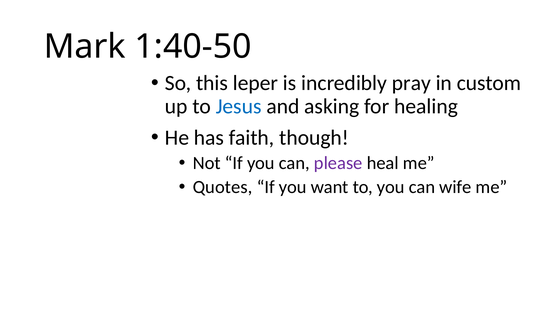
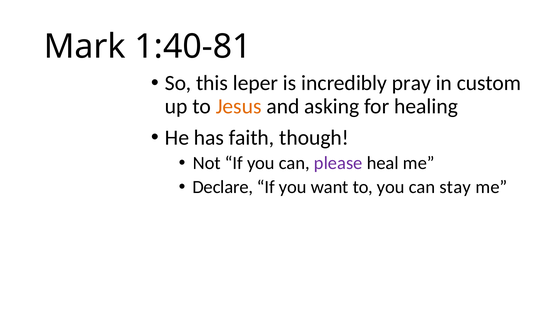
1:40-50: 1:40-50 -> 1:40-81
Jesus colour: blue -> orange
Quotes: Quotes -> Declare
wife: wife -> stay
